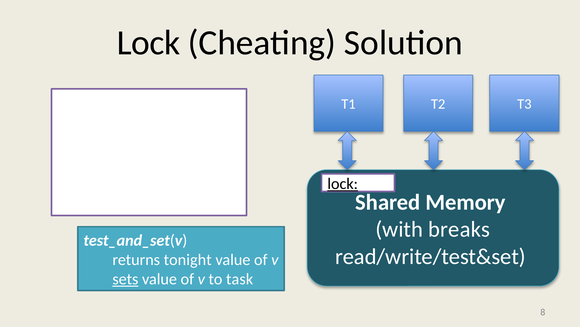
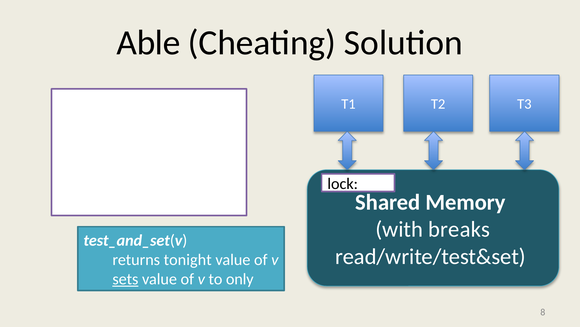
Lock at (148, 43): Lock -> Able
lock at (343, 183) underline: present -> none
task: task -> only
